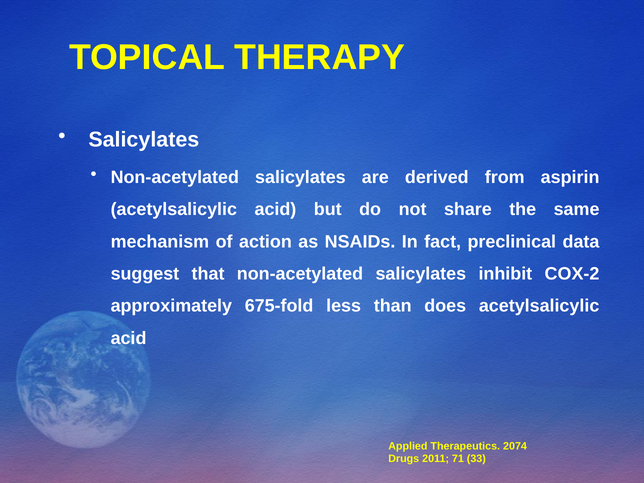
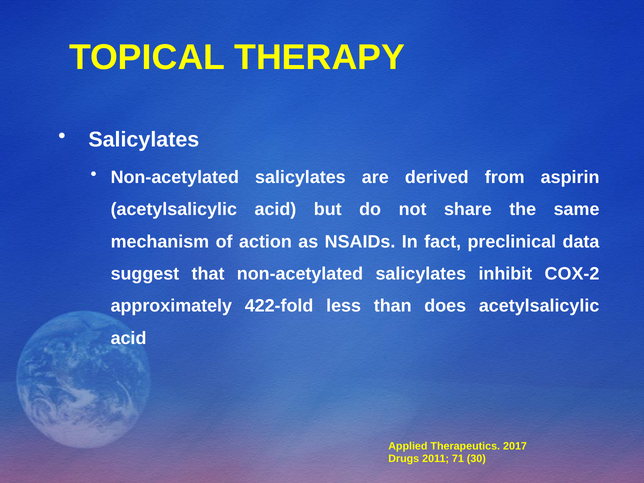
675-fold: 675-fold -> 422-fold
2074: 2074 -> 2017
33: 33 -> 30
